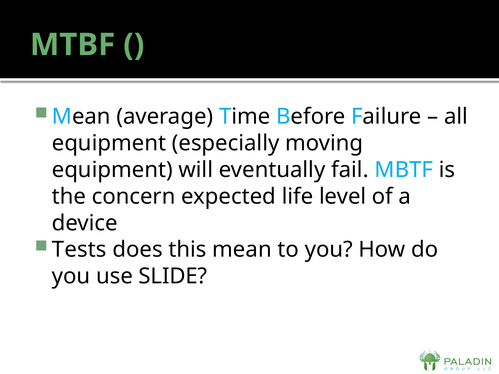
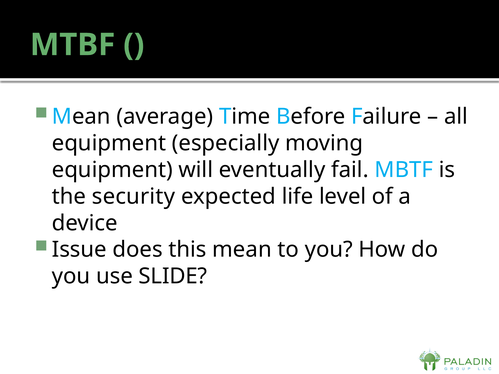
concern: concern -> security
Tests: Tests -> Issue
